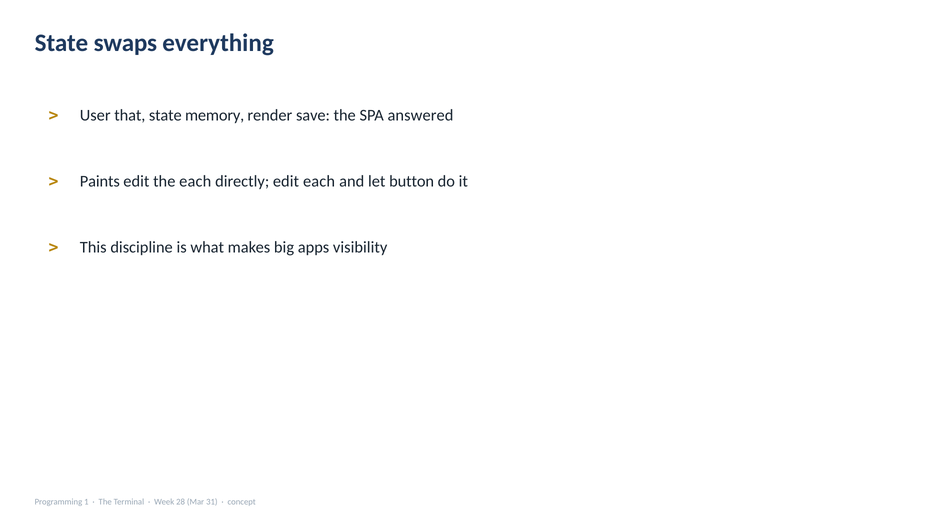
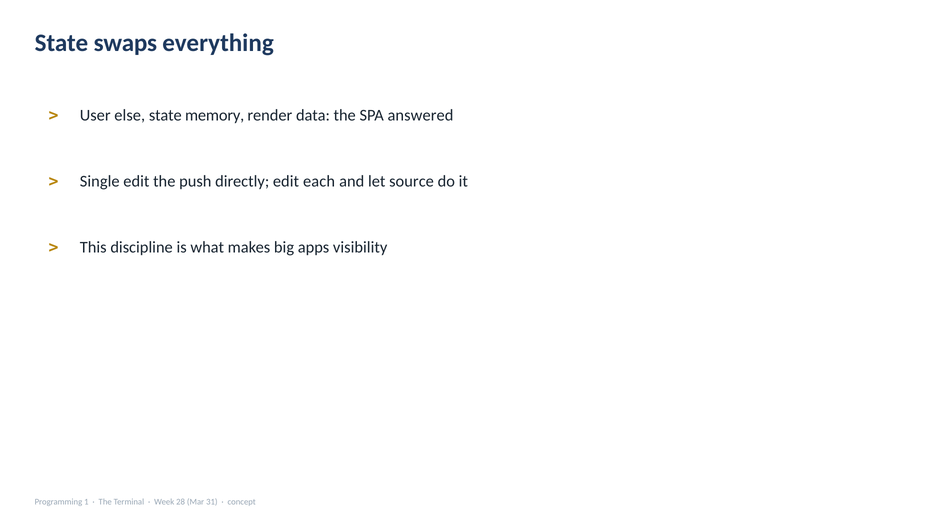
that: that -> else
save: save -> data
Paints: Paints -> Single
the each: each -> push
button: button -> source
